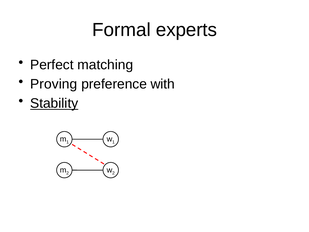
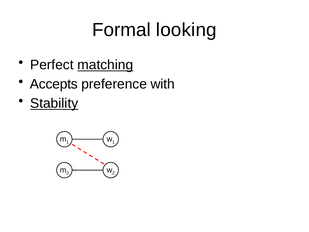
experts: experts -> looking
matching underline: none -> present
Proving: Proving -> Accepts
